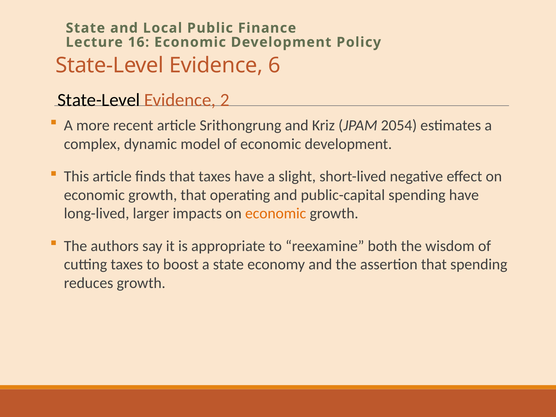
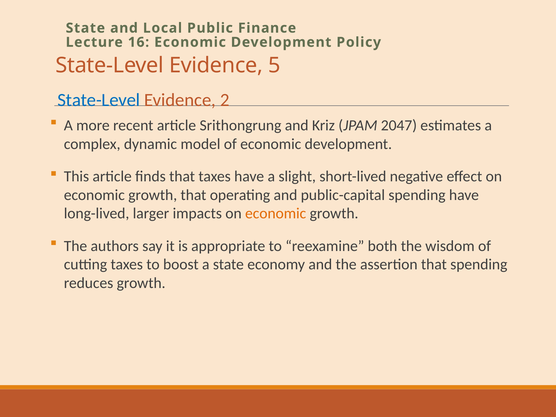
6: 6 -> 5
State-Level at (99, 100) colour: black -> blue
2054: 2054 -> 2047
